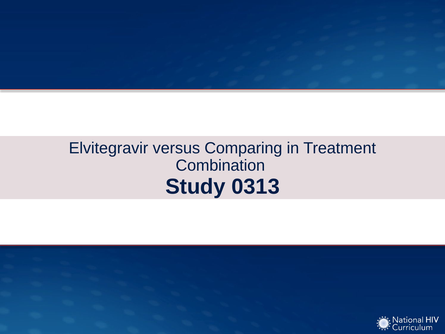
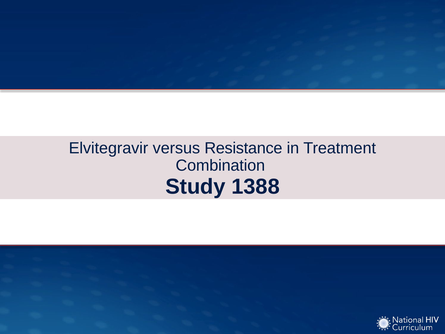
Comparing: Comparing -> Resistance
0313: 0313 -> 1388
